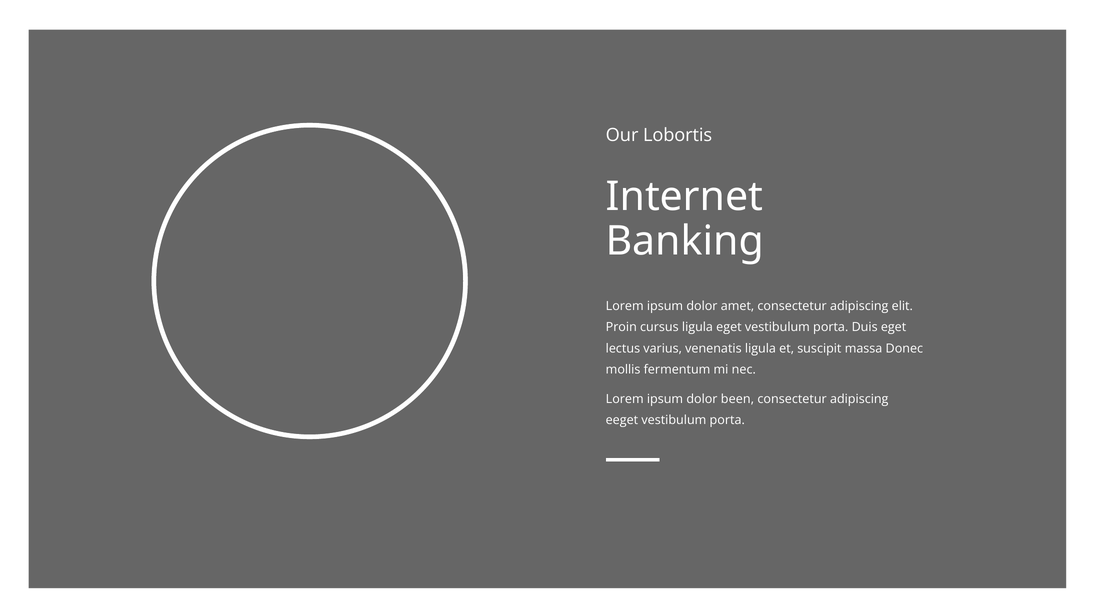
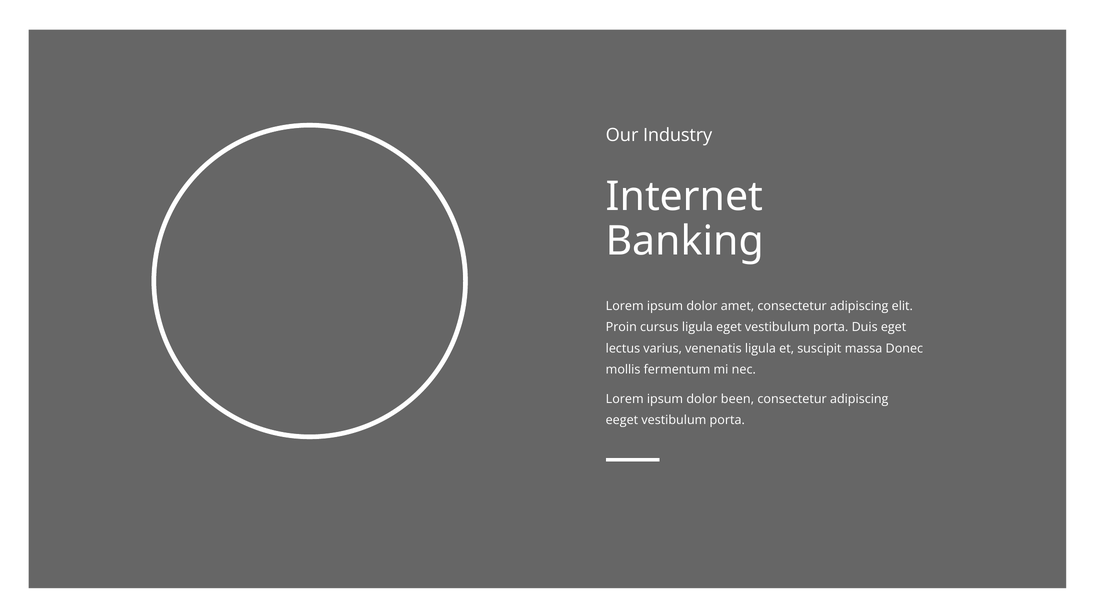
Lobortis: Lobortis -> Industry
